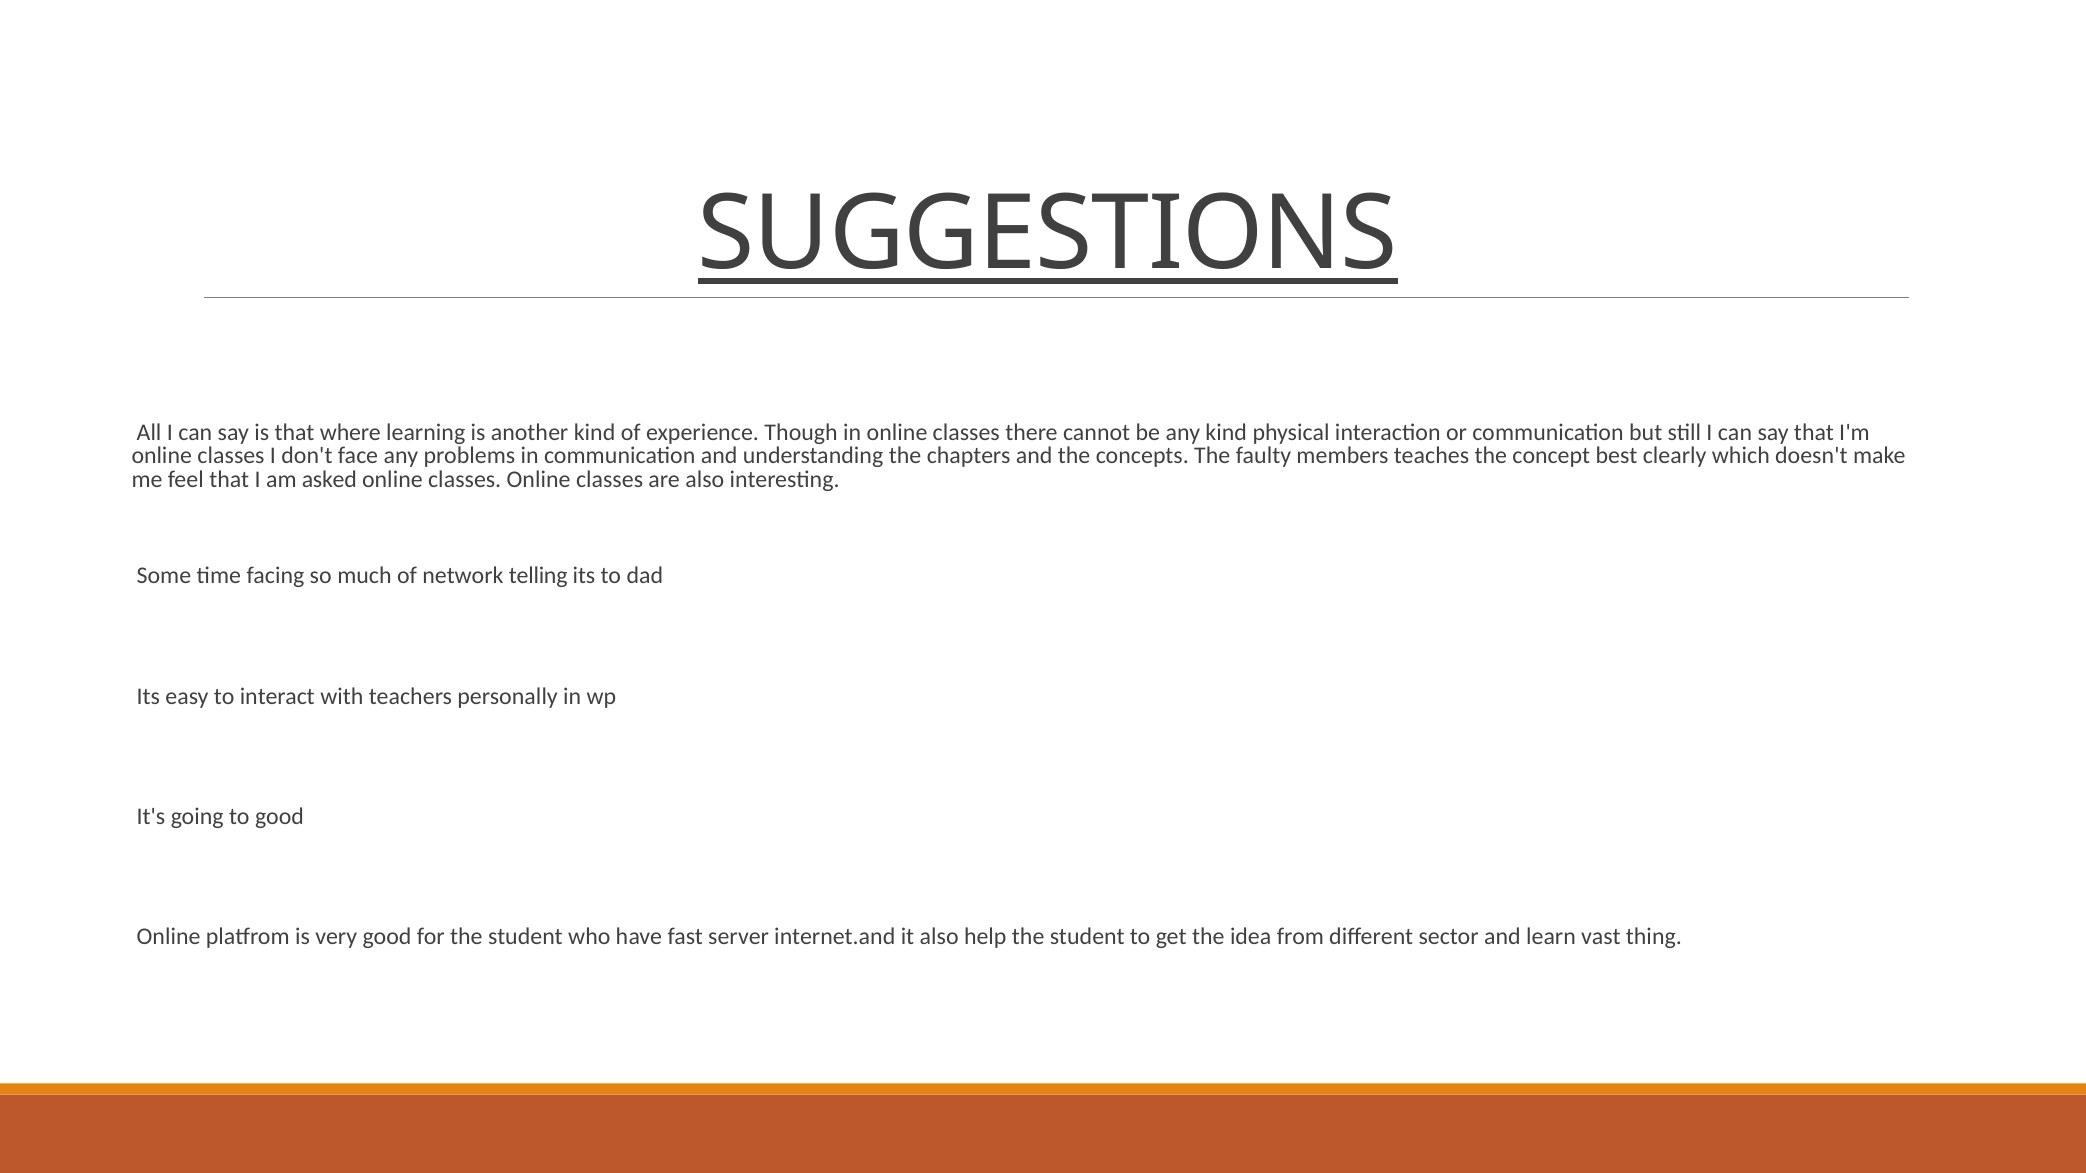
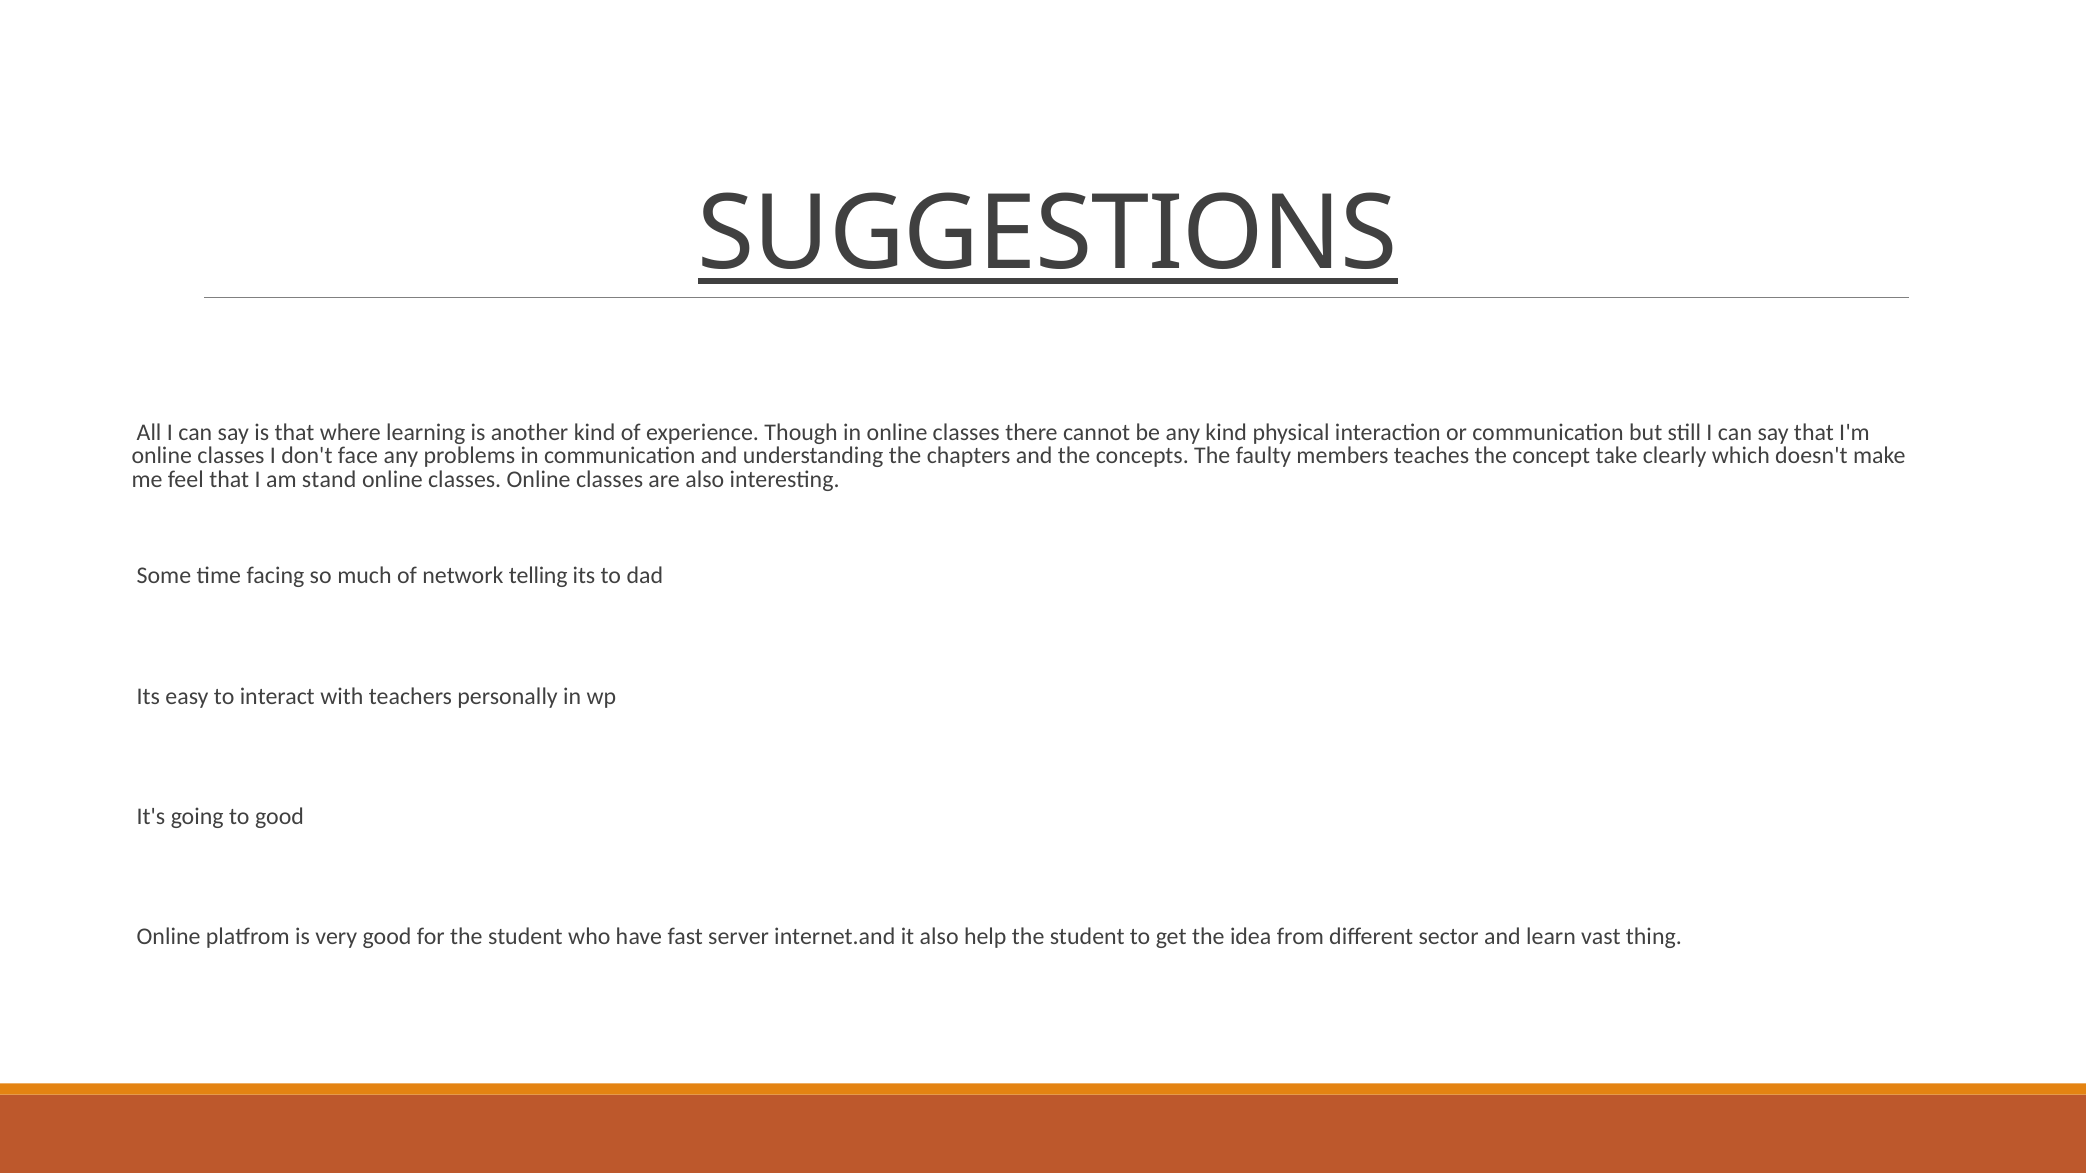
best: best -> take
asked: asked -> stand
